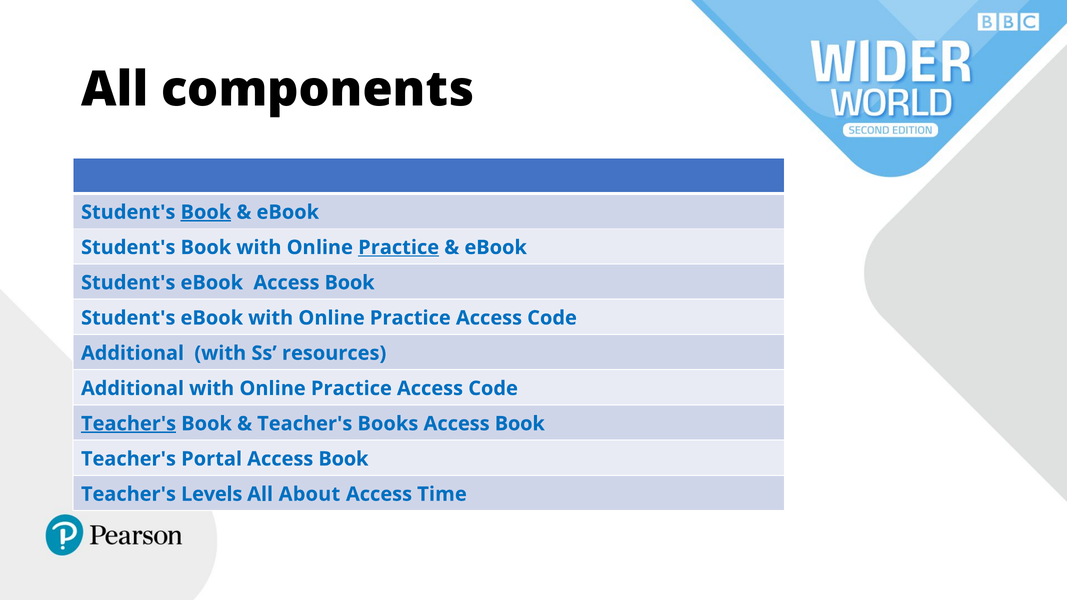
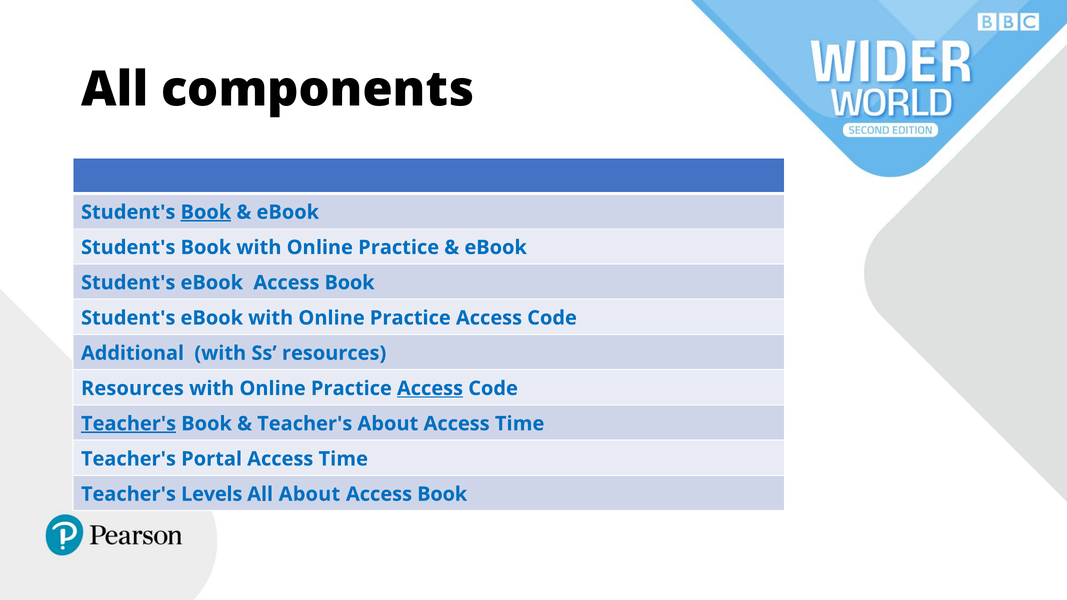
Practice at (399, 248) underline: present -> none
Additional at (133, 389): Additional -> Resources
Access at (430, 389) underline: none -> present
Teacher's Books: Books -> About
Book at (520, 424): Book -> Time
Portal Access Book: Book -> Time
Time at (442, 494): Time -> Book
